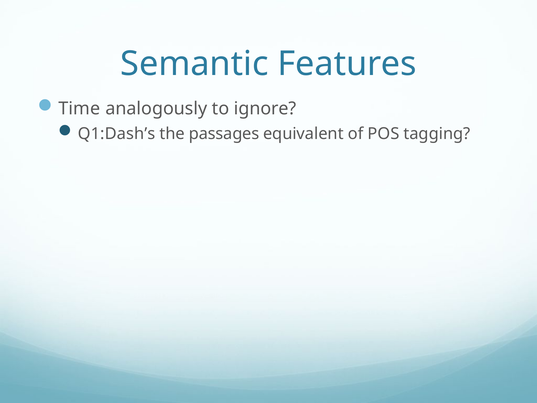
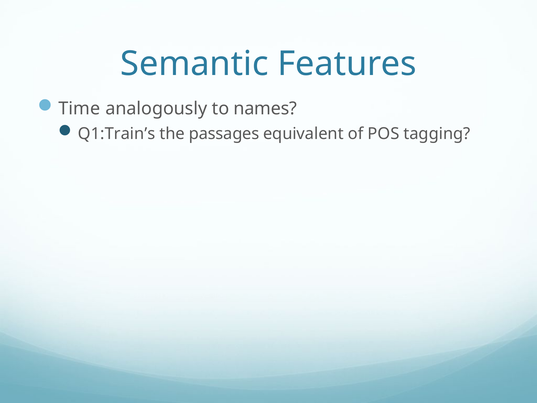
ignore: ignore -> names
Q1:Dash’s: Q1:Dash’s -> Q1:Train’s
